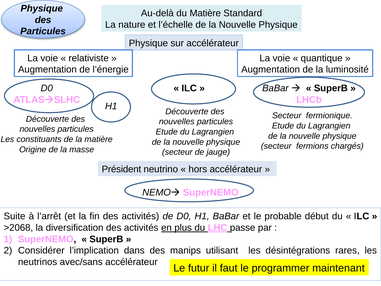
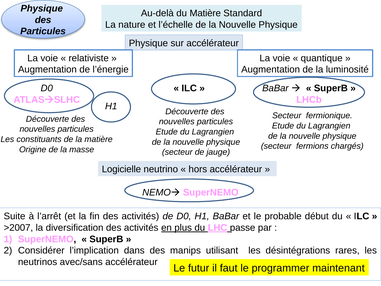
Président: Président -> Logicielle
>2068: >2068 -> >2007
